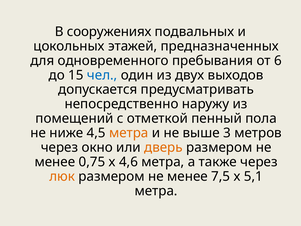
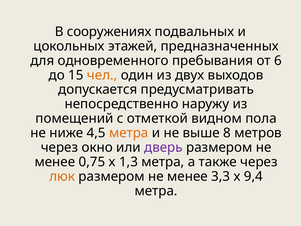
чел colour: blue -> orange
пенный: пенный -> видном
3: 3 -> 8
дверь colour: orange -> purple
4,6: 4,6 -> 1,3
7,5: 7,5 -> 3,3
5,1: 5,1 -> 9,4
